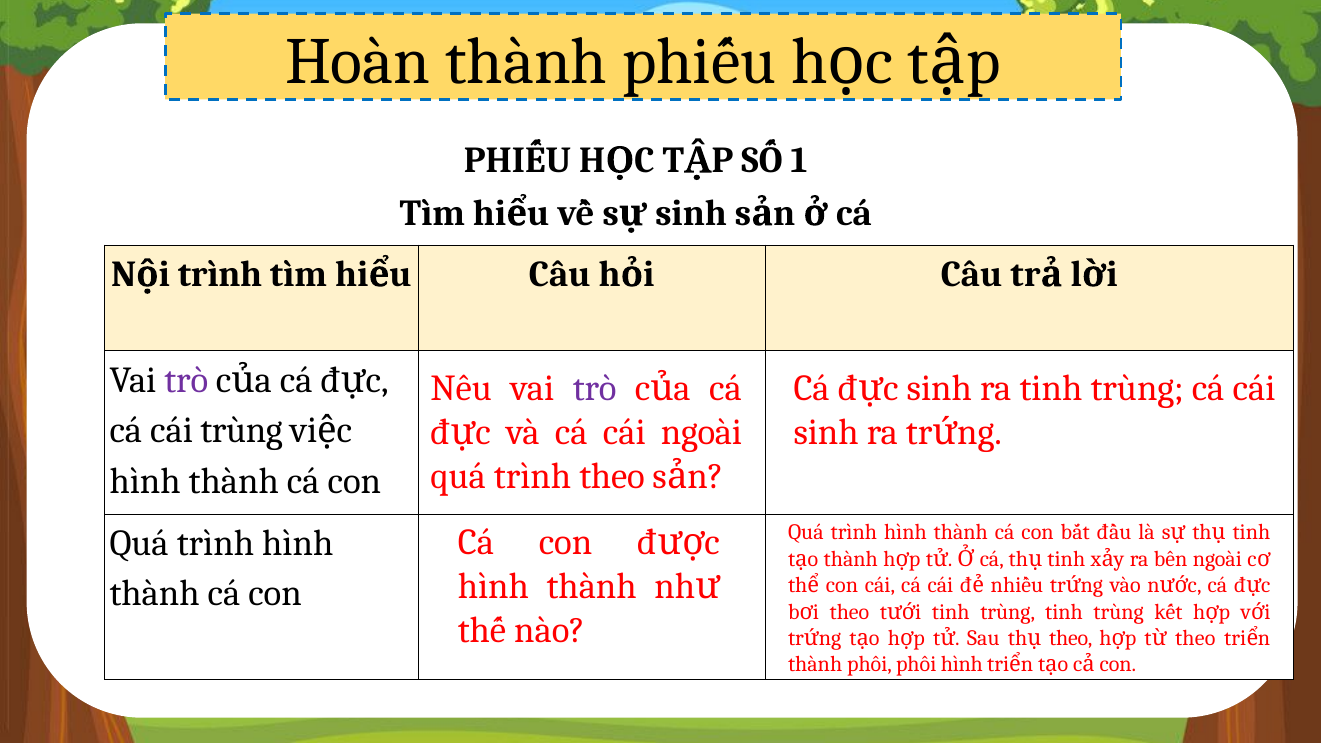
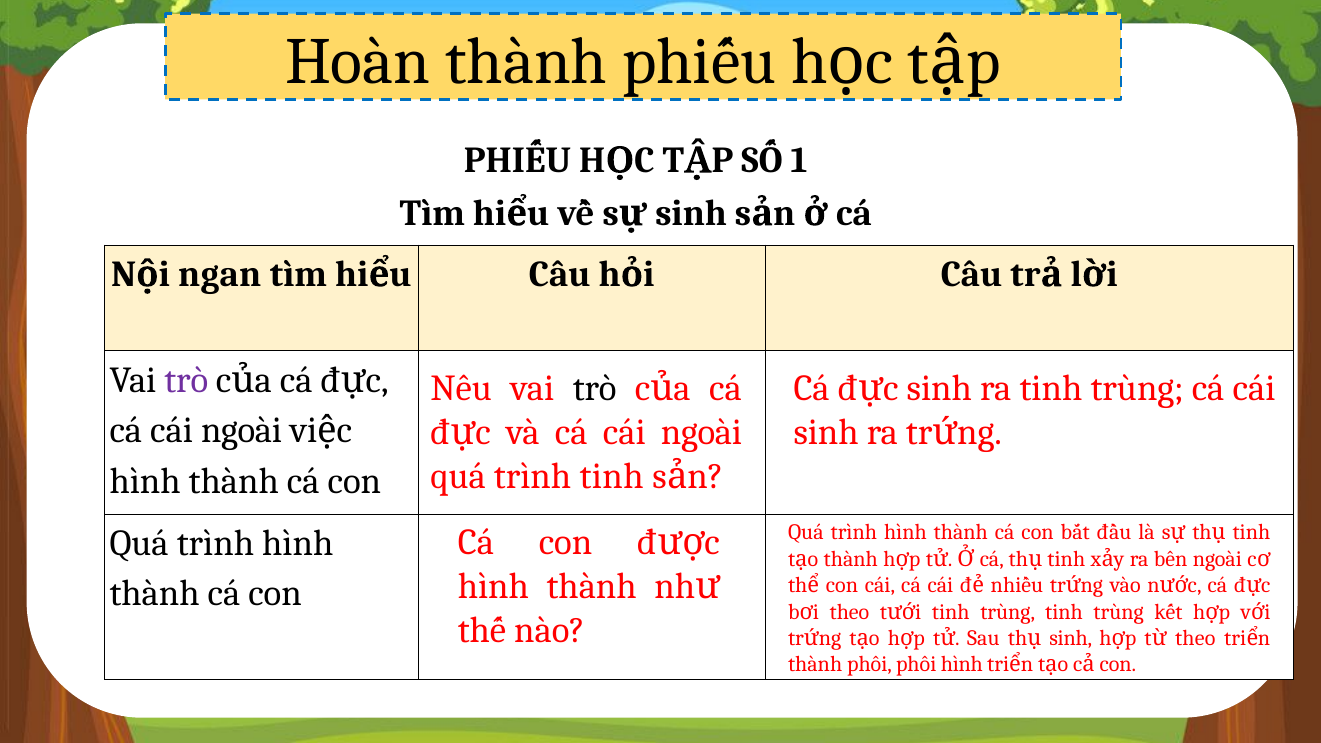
trình at (220, 274): trình -> ngan
trò at (595, 388) colour: purple -> black
trùng at (242, 431): trùng -> ngoài
trình theo: theo -> tinh
theo at (1071, 638): theo -> sinh
